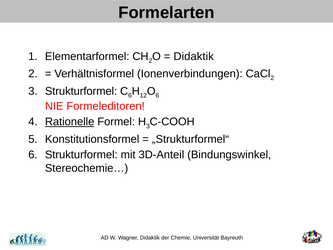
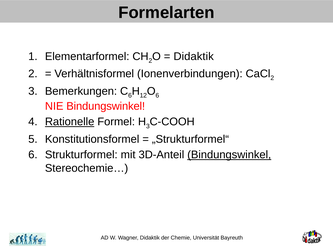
Strukturformel at (81, 91): Strukturformel -> Bemerkungen
NIE Formeleditoren: Formeleditoren -> Bindungswinkel
Bindungswinkel at (229, 155) underline: none -> present
